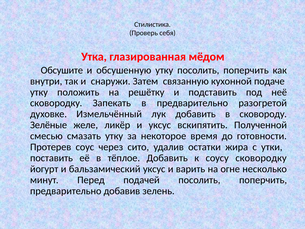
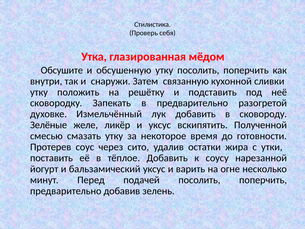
подаче: подаче -> сливки
соусу сковородку: сковородку -> нарезанной
